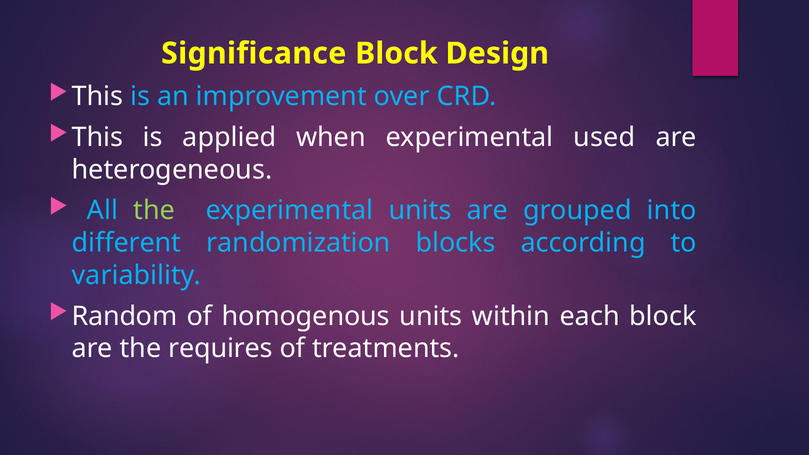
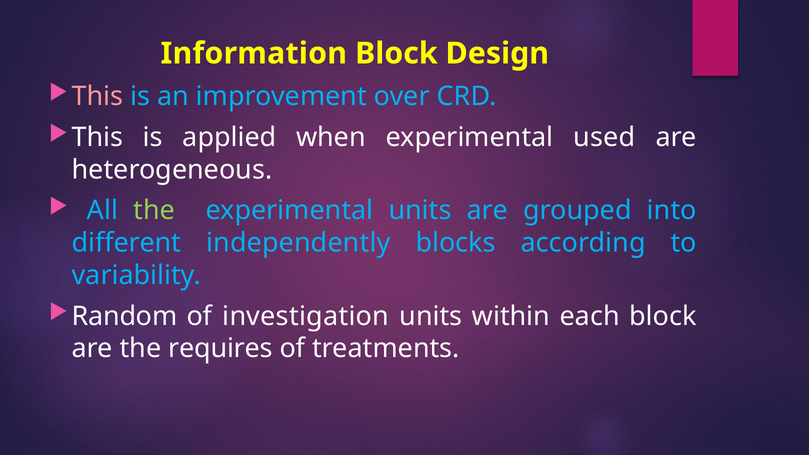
Significance: Significance -> Information
This at (97, 97) colour: white -> pink
randomization: randomization -> independently
homogenous: homogenous -> investigation
